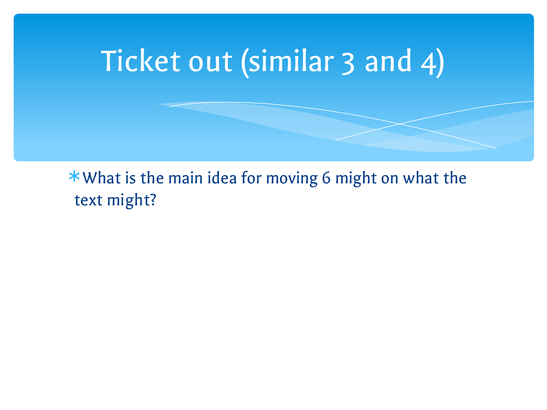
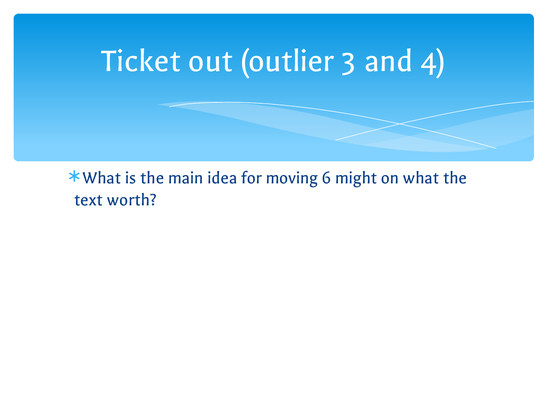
similar: similar -> outlier
text might: might -> worth
